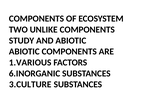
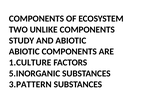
1.VARIOUS: 1.VARIOUS -> 1.CULTURE
6.INORGANIC: 6.INORGANIC -> 5.INORGANIC
3.CULTURE: 3.CULTURE -> 3.PATTERN
